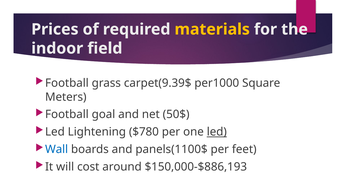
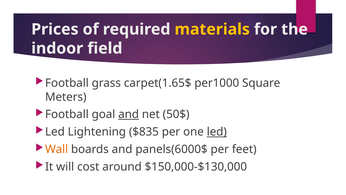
carpet(9.39$: carpet(9.39$ -> carpet(1.65$
and at (129, 114) underline: none -> present
$780: $780 -> $835
Wall colour: blue -> orange
panels(1100$: panels(1100$ -> panels(6000$
$150,000-$886,193: $150,000-$886,193 -> $150,000-$130,000
